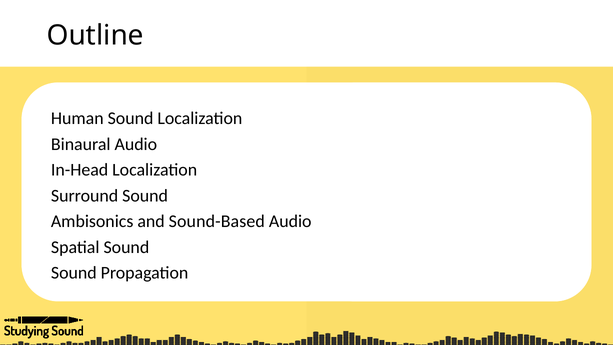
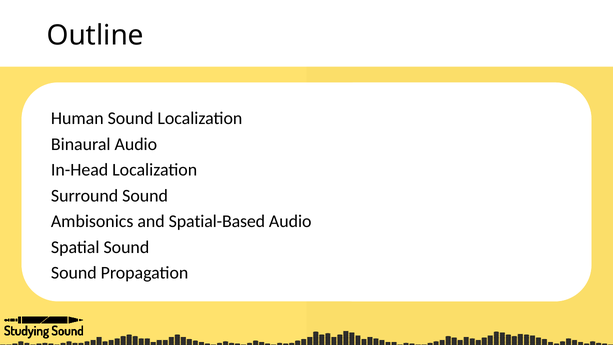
Sound-Based: Sound-Based -> Spatial-Based
